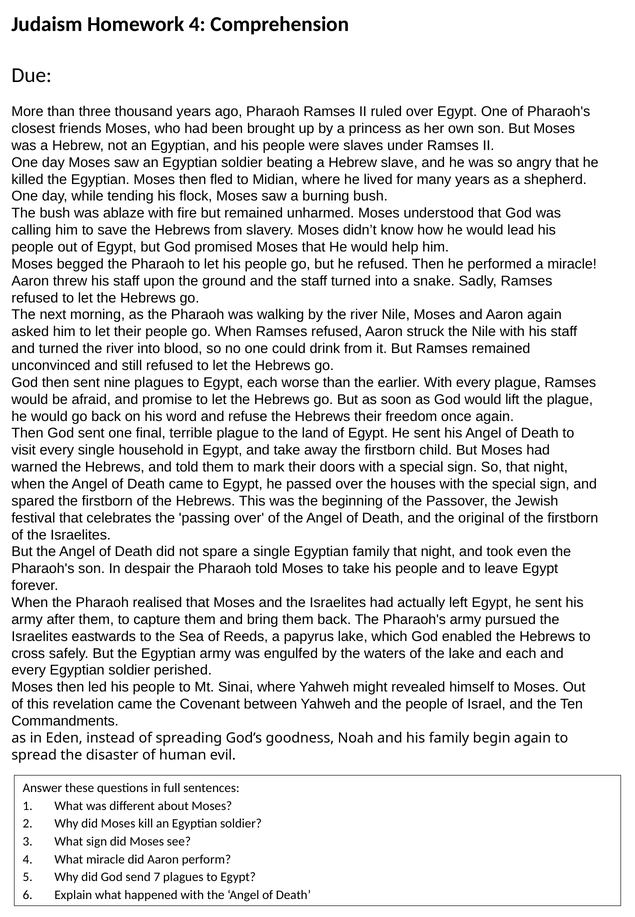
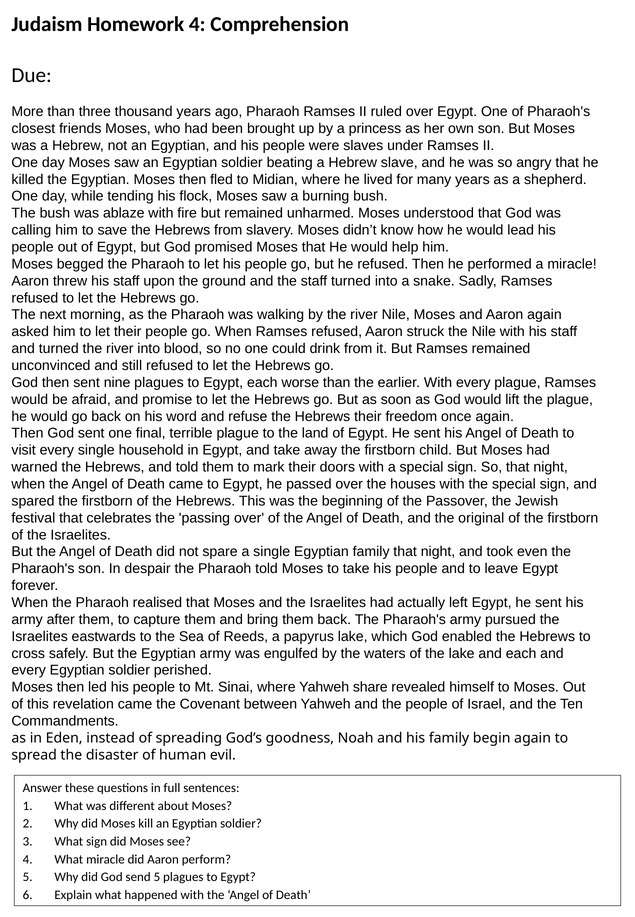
might: might -> share
send 7: 7 -> 5
